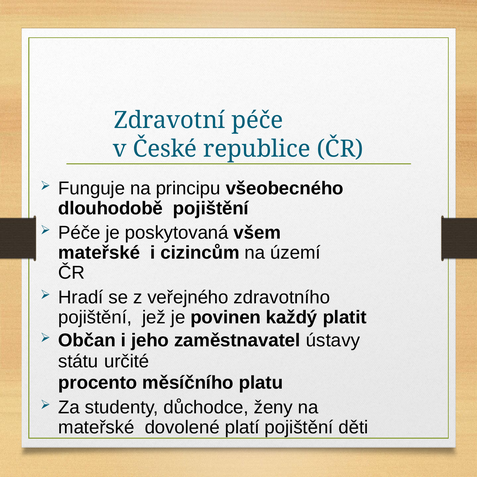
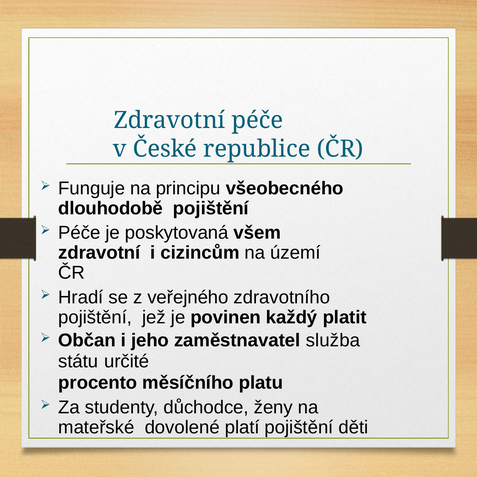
mateřské at (99, 253): mateřské -> zdravotní
ústavy: ústavy -> služba
